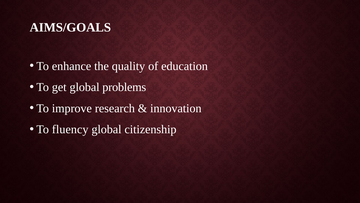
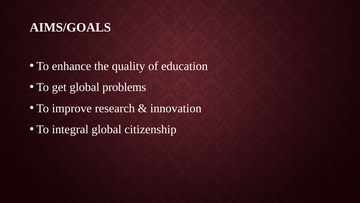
fluency: fluency -> integral
